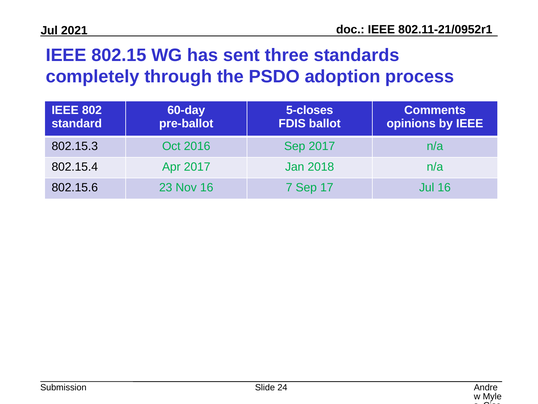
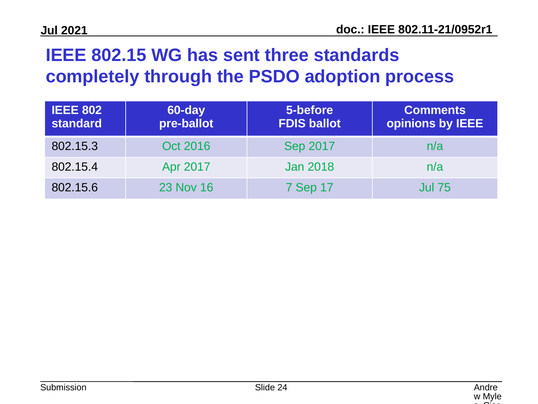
5-closes: 5-closes -> 5-before
Jul 16: 16 -> 75
